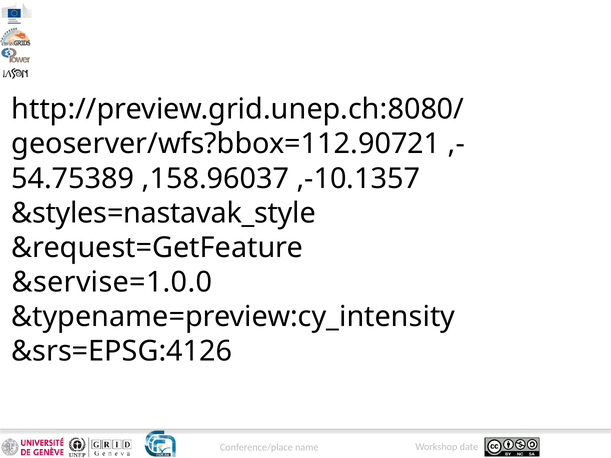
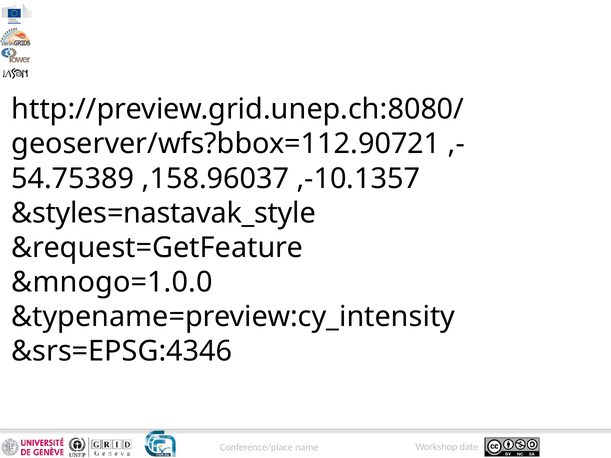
&servise=1.0.0: &servise=1.0.0 -> &mnogo=1.0.0
&srs=EPSG:4126: &srs=EPSG:4126 -> &srs=EPSG:4346
